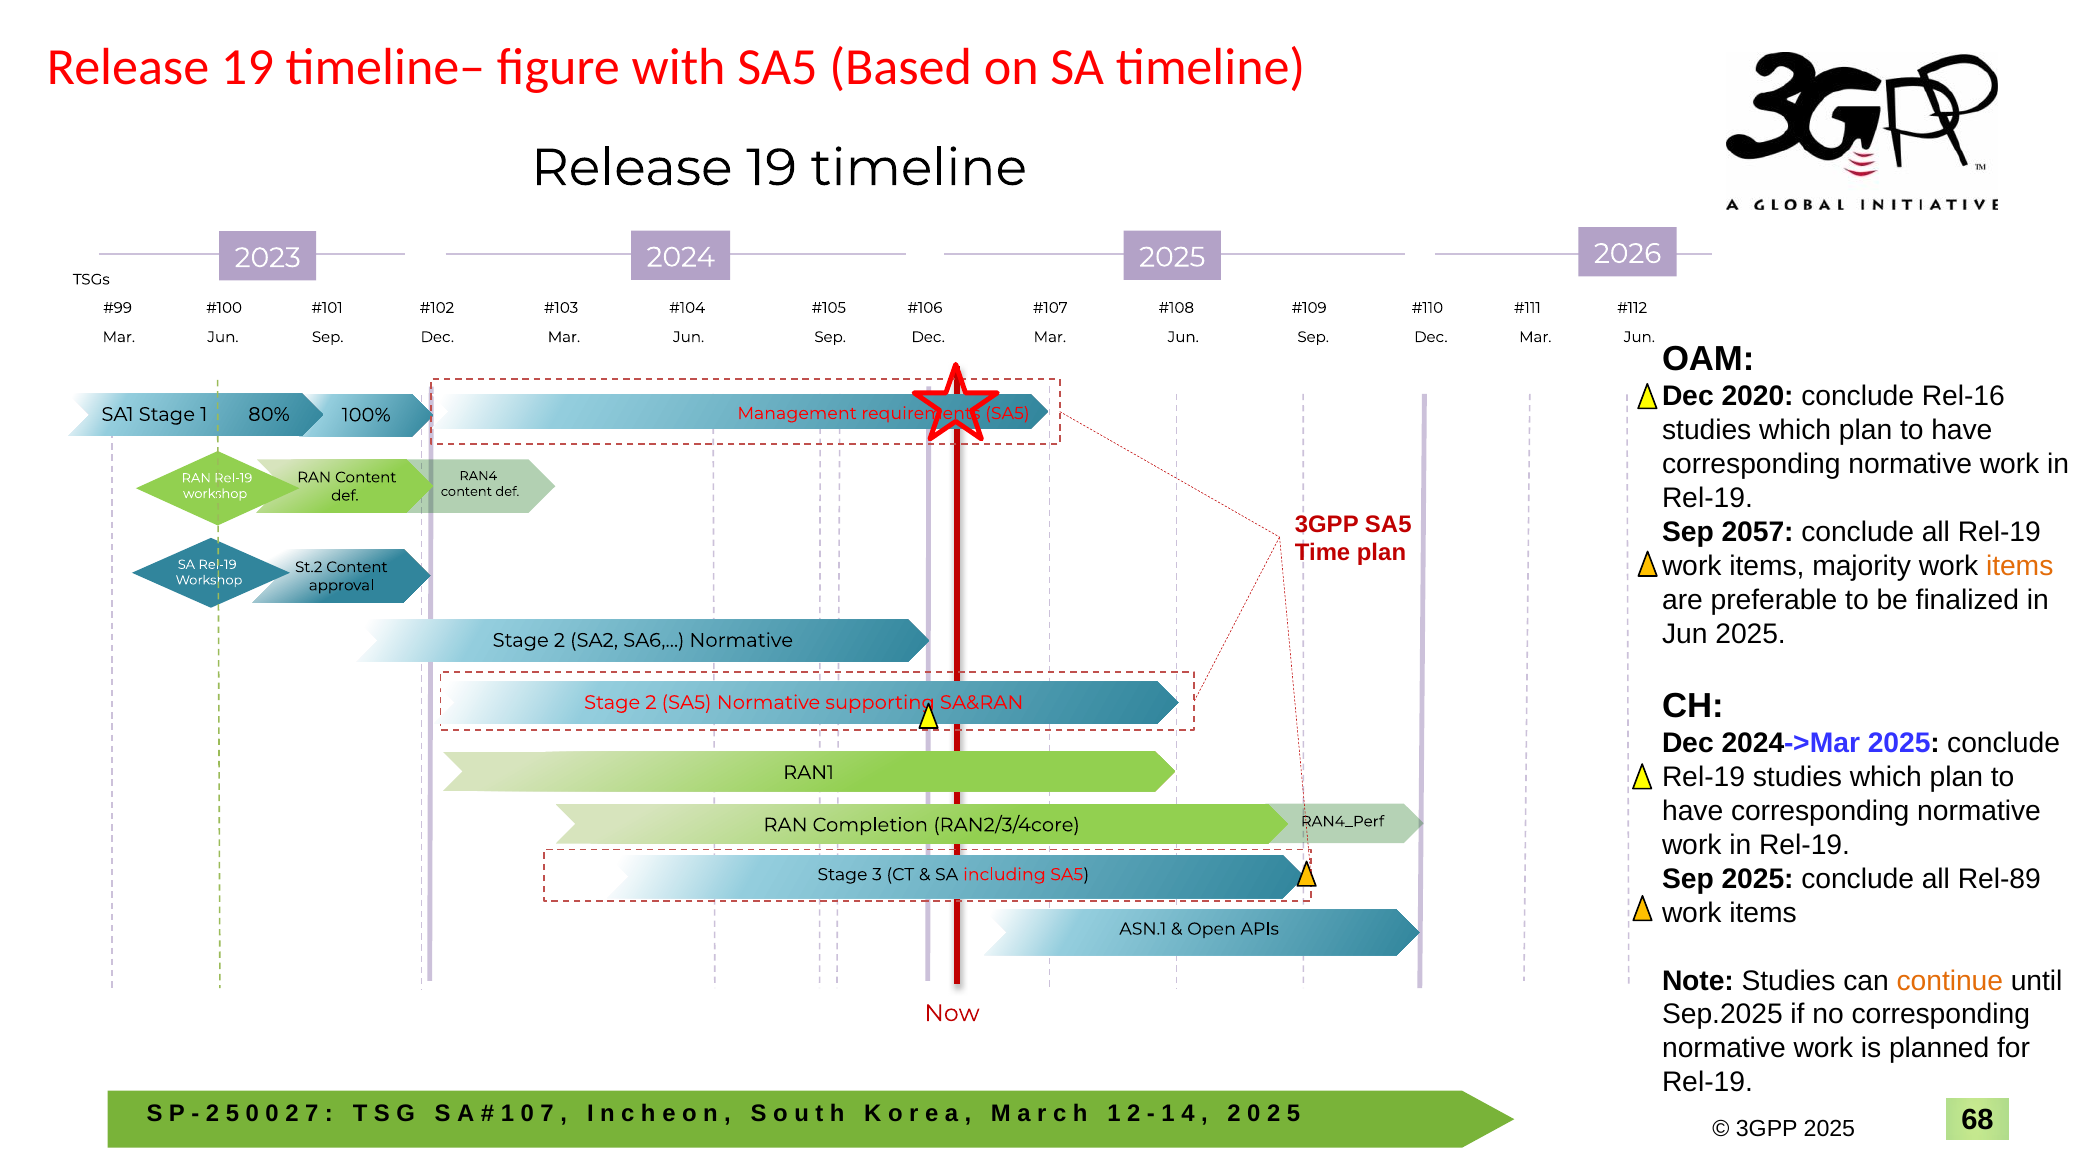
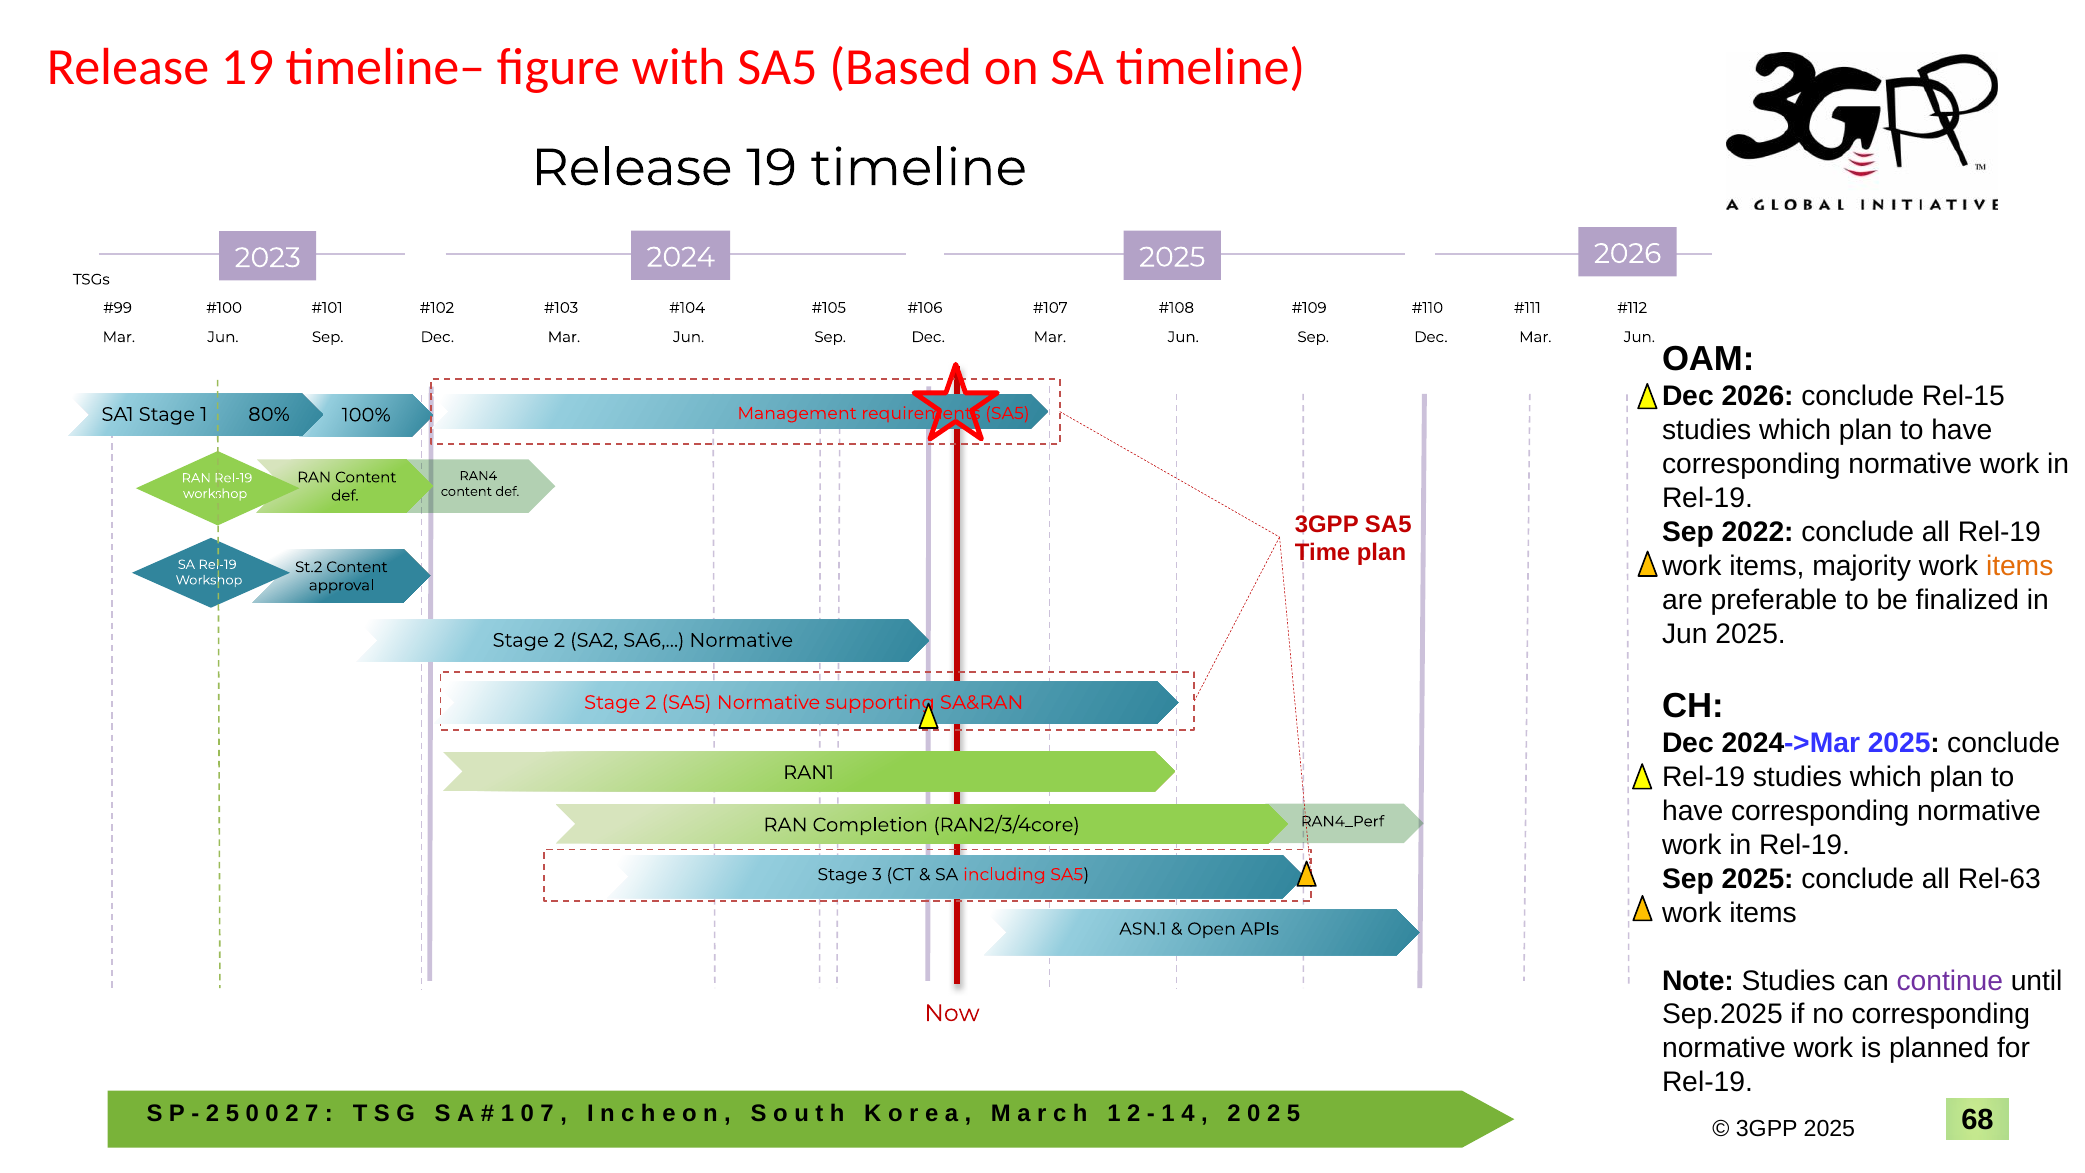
2020 at (1758, 396): 2020 -> 2026
Rel-16: Rel-16 -> Rel-15
2057: 2057 -> 2022
Rel-89: Rel-89 -> Rel-63
continue colour: orange -> purple
